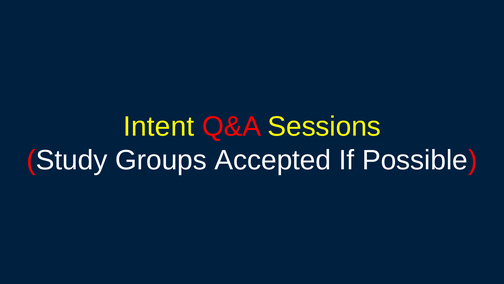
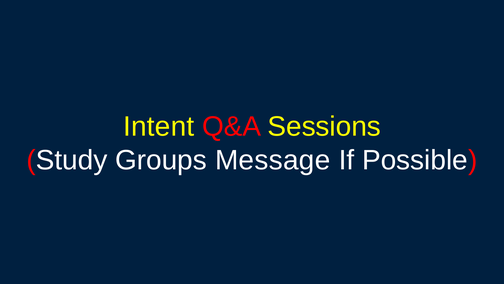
Accepted: Accepted -> Message
